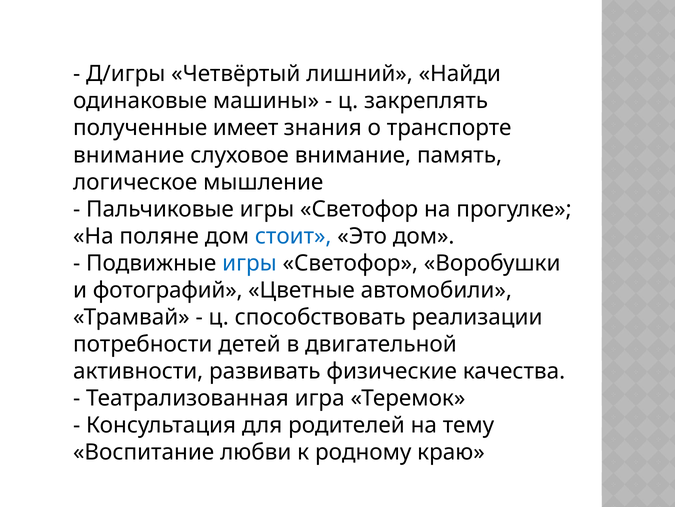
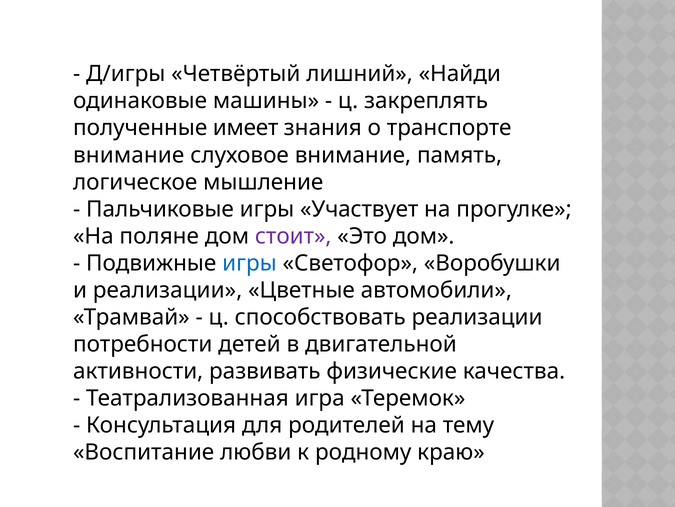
Пальчиковые игры Светофор: Светофор -> Участвует
стоит colour: blue -> purple
и фотографий: фотографий -> реализации
